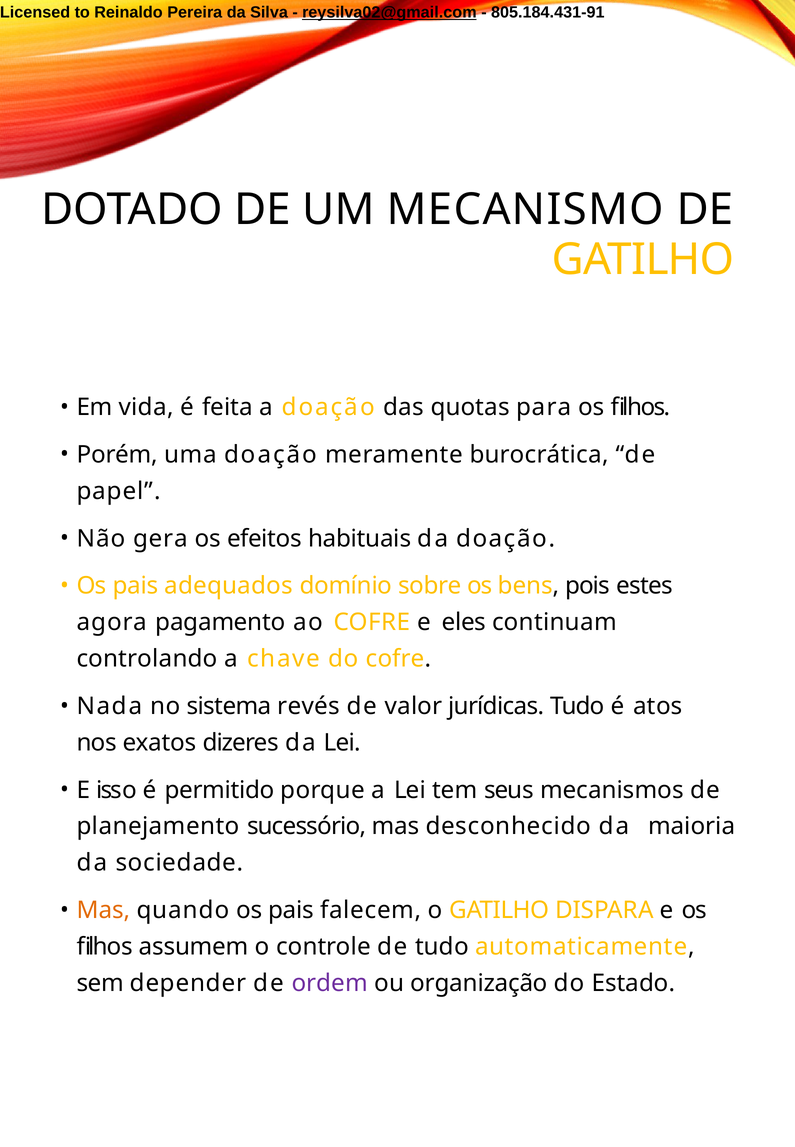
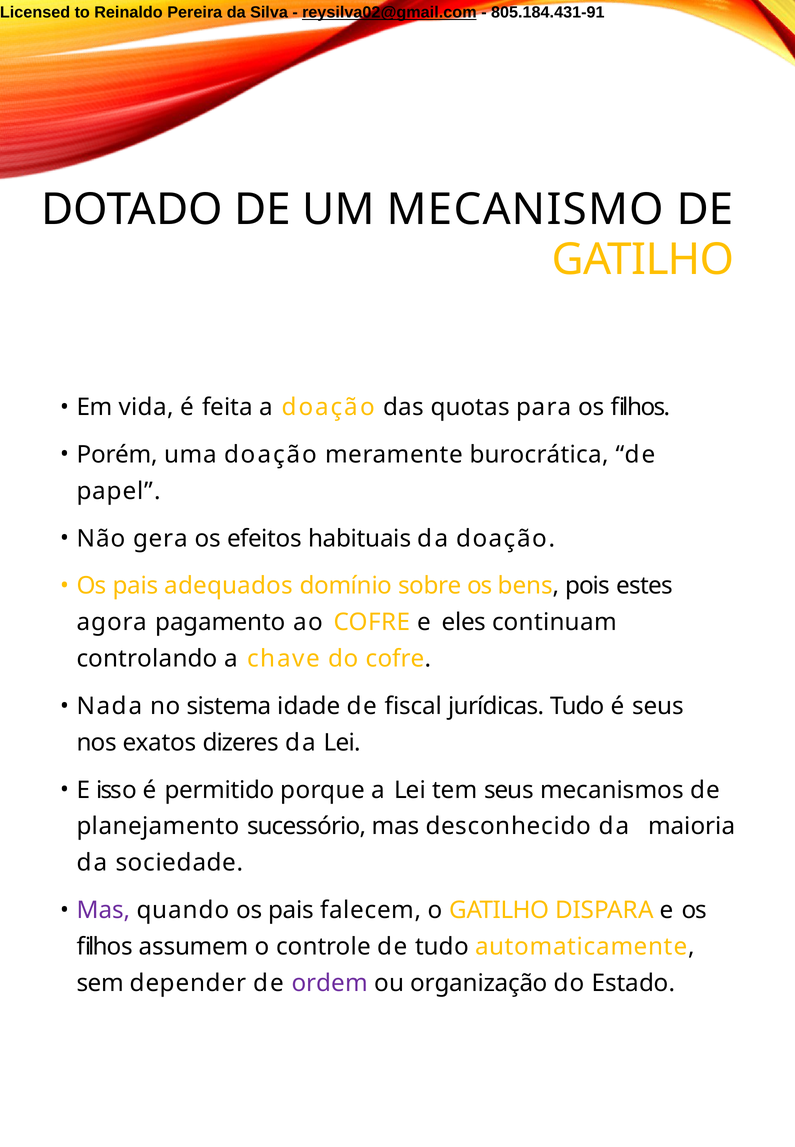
revés: revés -> idade
valor: valor -> fiscal
é atos: atos -> seus
Mas at (103, 910) colour: orange -> purple
